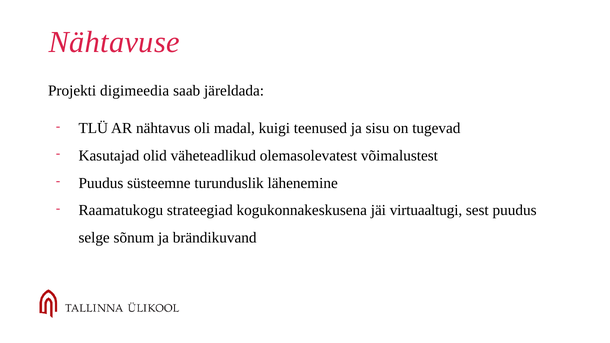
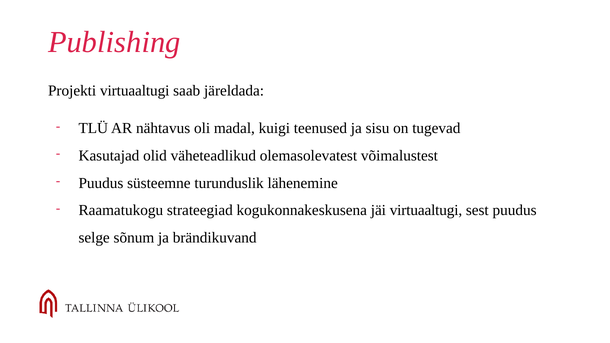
Nähtavuse: Nähtavuse -> Publishing
Projekti digimeedia: digimeedia -> virtuaaltugi
